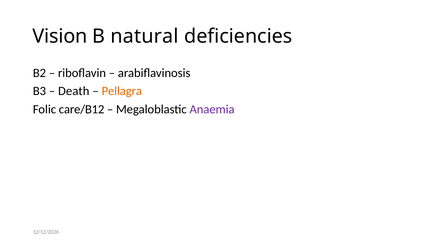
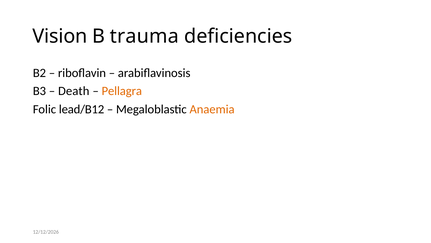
natural: natural -> trauma
care/B12: care/B12 -> lead/B12
Anaemia colour: purple -> orange
